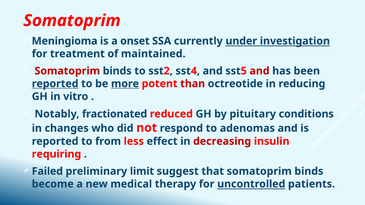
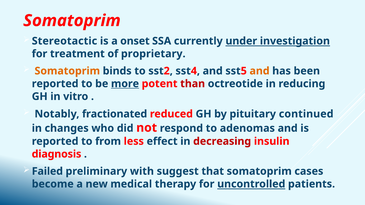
Meningioma: Meningioma -> Stereotactic
maintained: maintained -> proprietary
Somatoprim at (67, 71) colour: red -> orange
and at (260, 71) colour: red -> orange
reported at (55, 84) underline: present -> none
conditions: conditions -> continued
requiring: requiring -> diagnosis
limit: limit -> with
that somatoprim binds: binds -> cases
